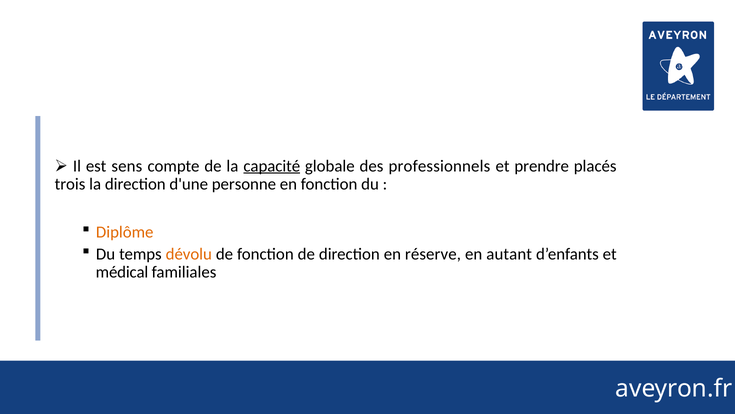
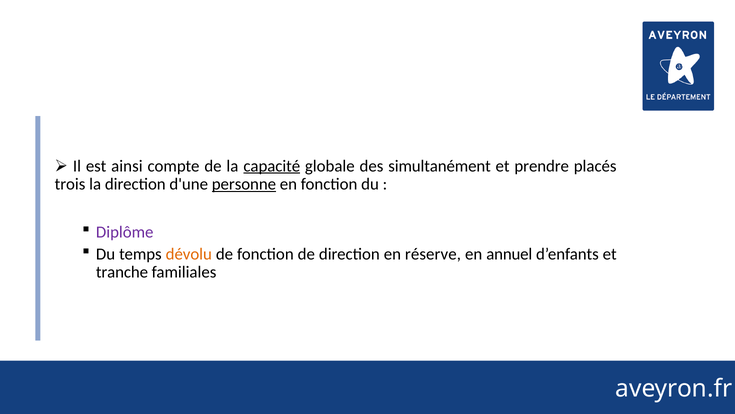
sens: sens -> ainsi
professionnels: professionnels -> simultanément
personne underline: none -> present
Diplôme colour: orange -> purple
autant: autant -> annuel
médical: médical -> tranche
